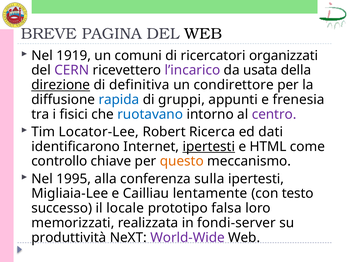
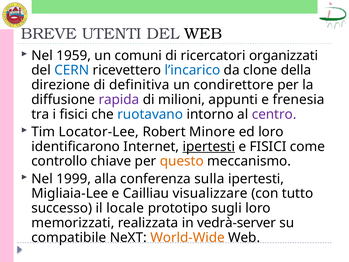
PAGINA: PAGINA -> UTENTI
1919: 1919 -> 1959
CERN colour: purple -> blue
l’incarico colour: purple -> blue
usata: usata -> clone
direzione underline: present -> none
rapida colour: blue -> purple
gruppi: gruppi -> milioni
Ricerca: Ricerca -> Minore
ed dati: dati -> loro
e HTML: HTML -> FISICI
1995: 1995 -> 1999
lentamente: lentamente -> visualizzare
testo: testo -> tutto
falsa: falsa -> sugli
fondi-server: fondi-server -> vedrà-server
produttività: produttività -> compatibile
World-Wide colour: purple -> orange
